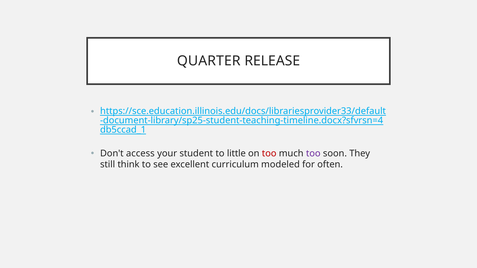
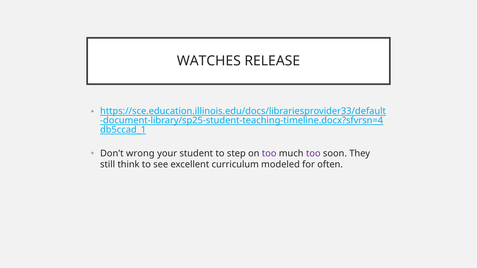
QUARTER: QUARTER -> WATCHES
access: access -> wrong
little: little -> step
too at (269, 154) colour: red -> purple
